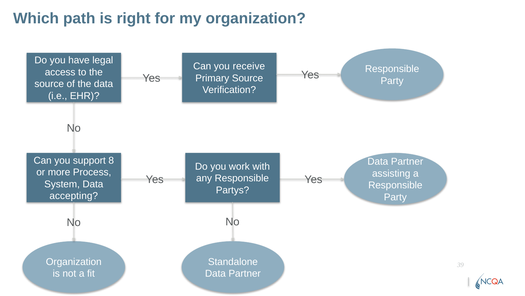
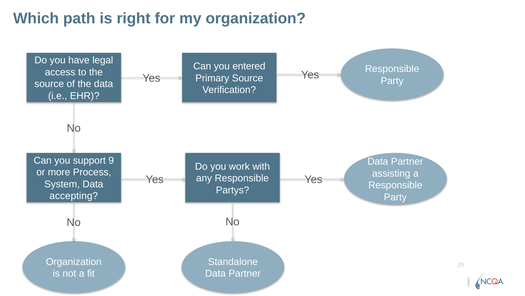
receive: receive -> entered
8: 8 -> 9
